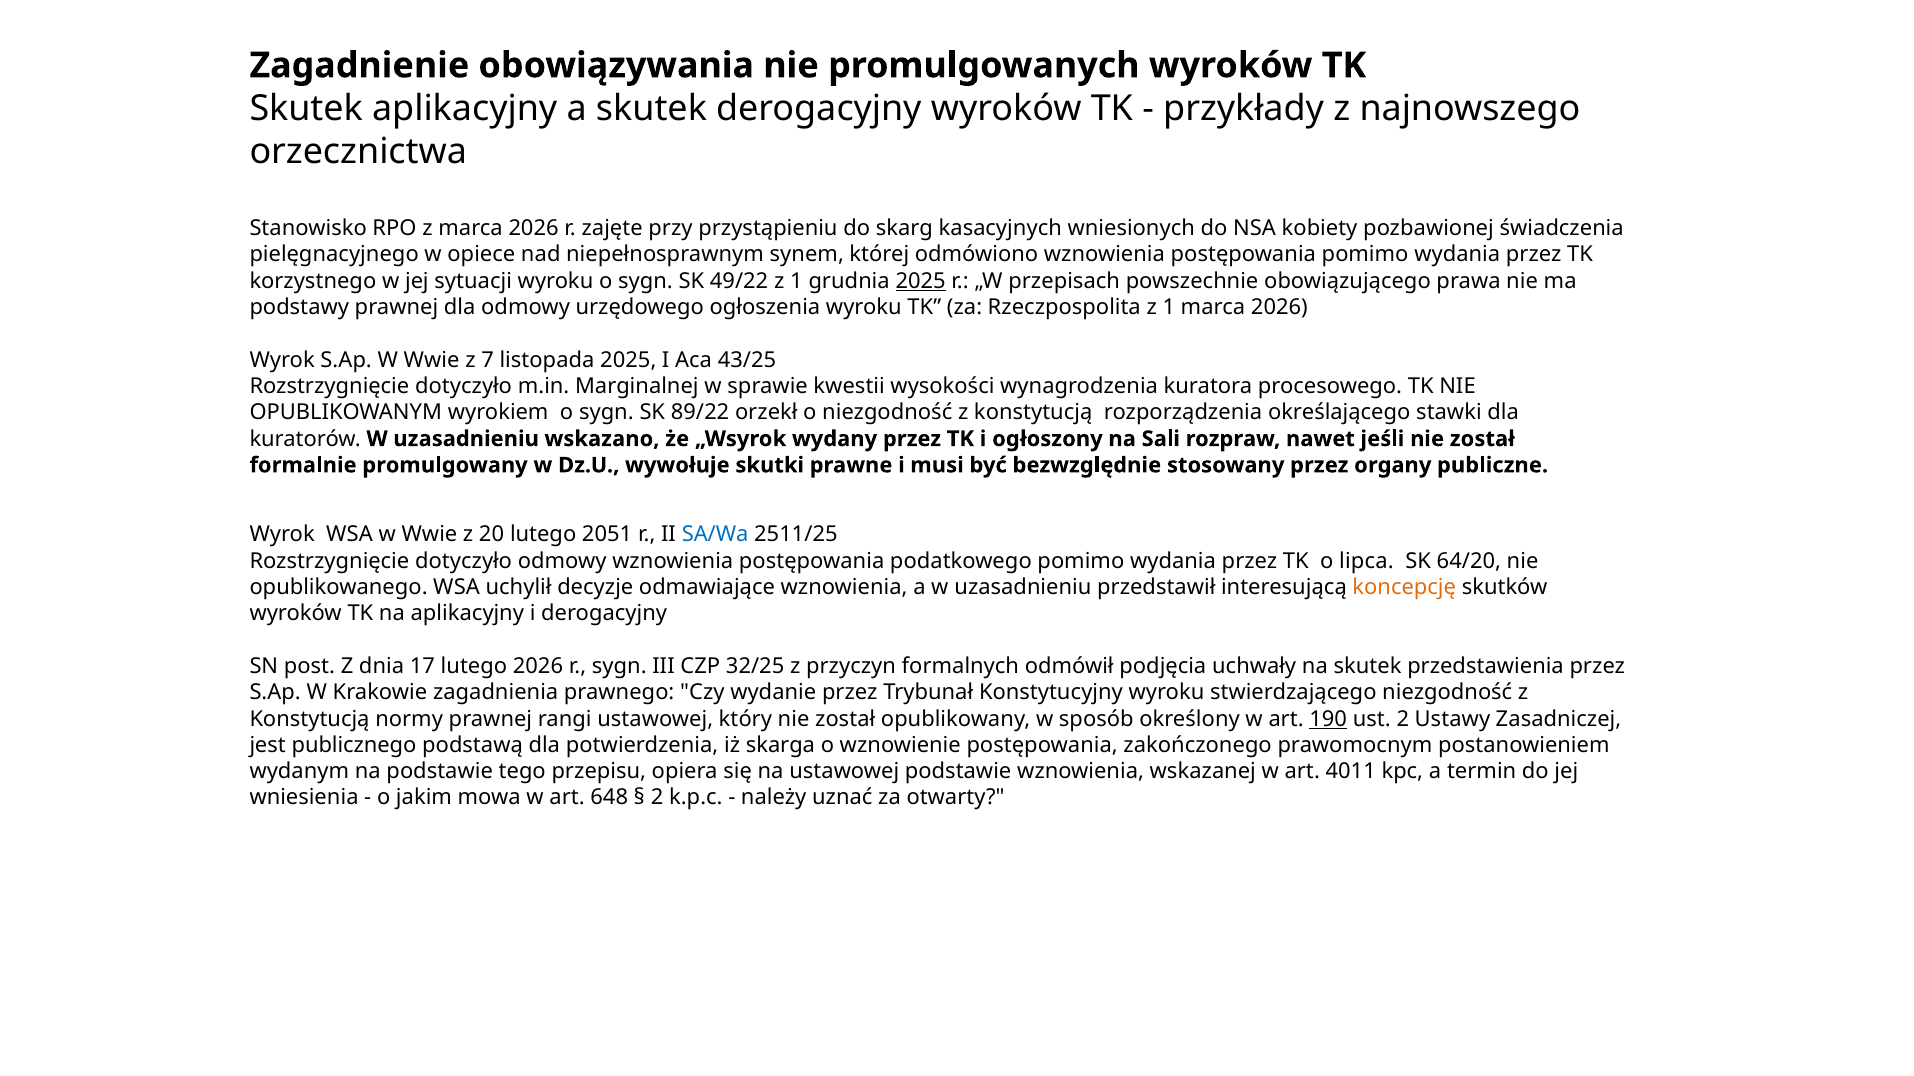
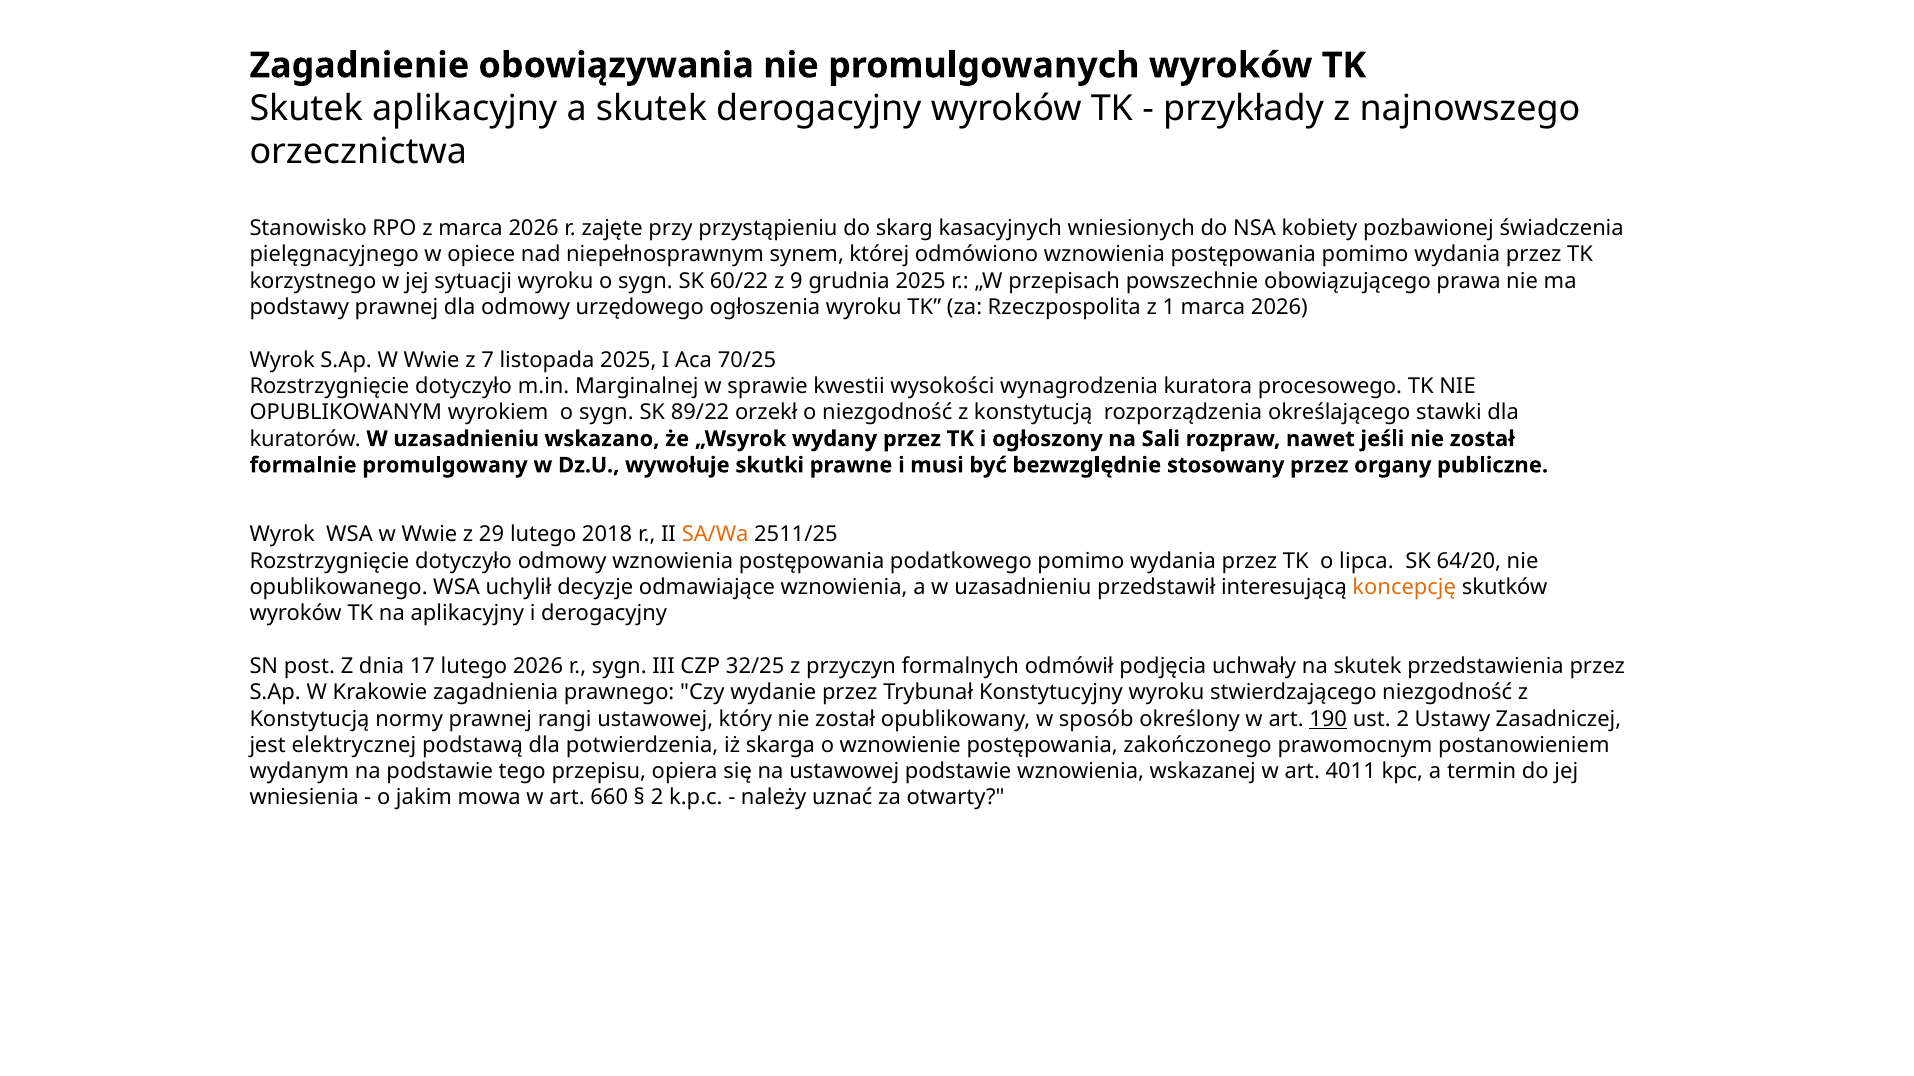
49/22: 49/22 -> 60/22
1 at (796, 281): 1 -> 9
2025 at (921, 281) underline: present -> none
43/25: 43/25 -> 70/25
20: 20 -> 29
2051: 2051 -> 2018
SA/Wa colour: blue -> orange
publicznego: publicznego -> elektrycznej
648: 648 -> 660
